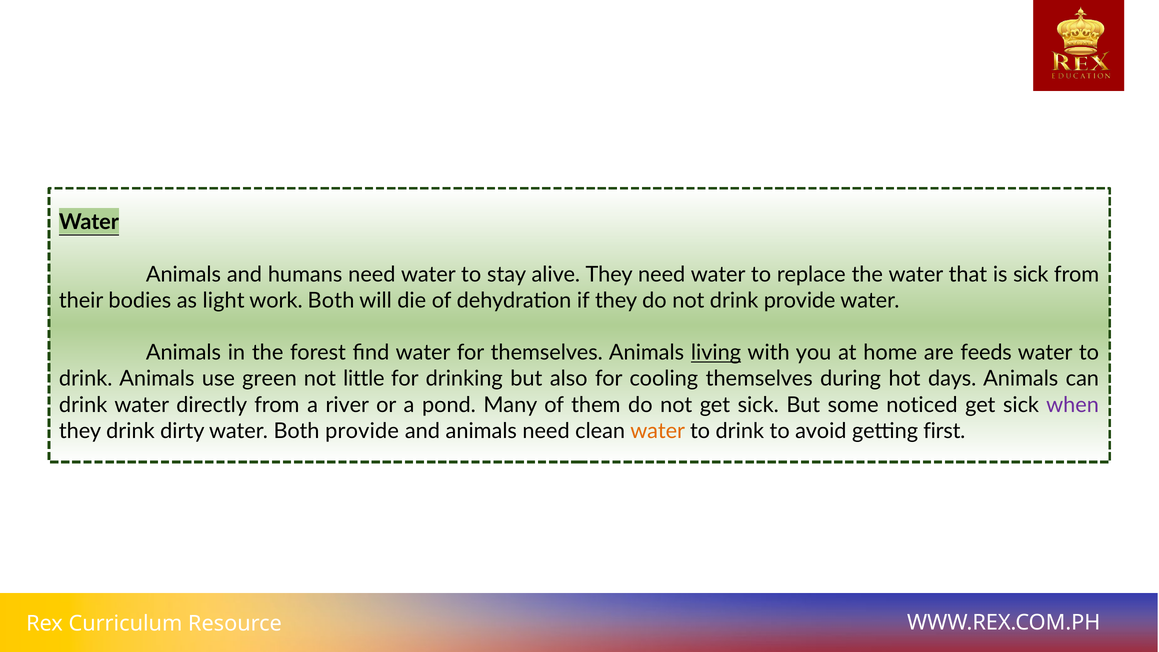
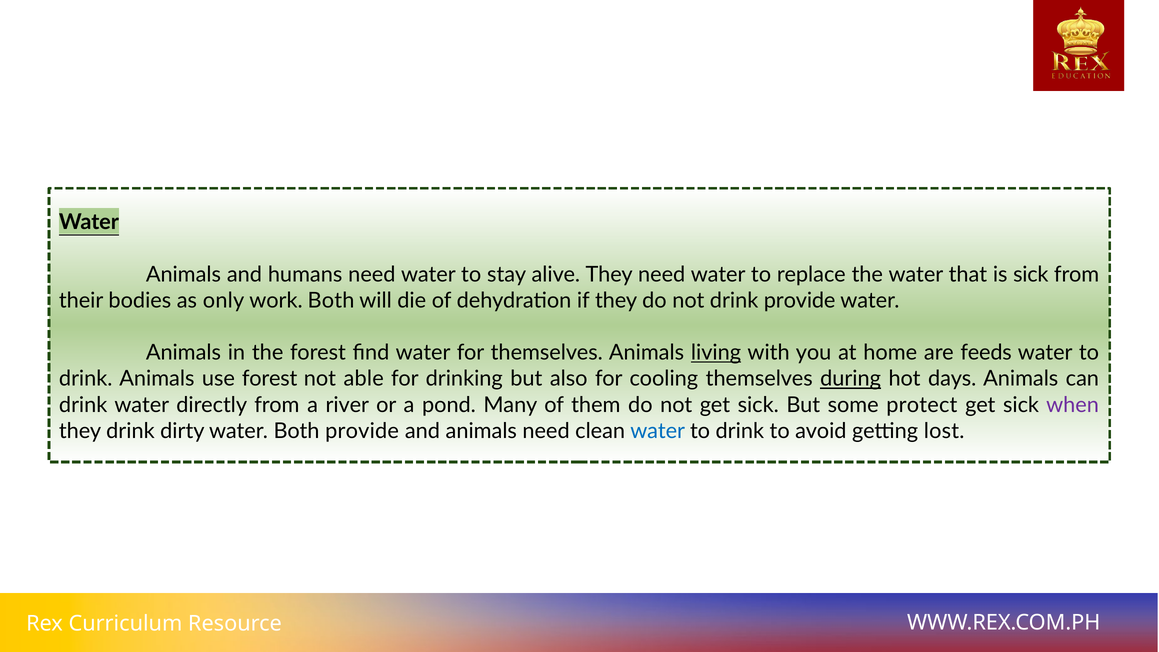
light: light -> only
use green: green -> forest
little: little -> able
during underline: none -> present
noticed: noticed -> protect
water at (658, 431) colour: orange -> blue
first: first -> lost
